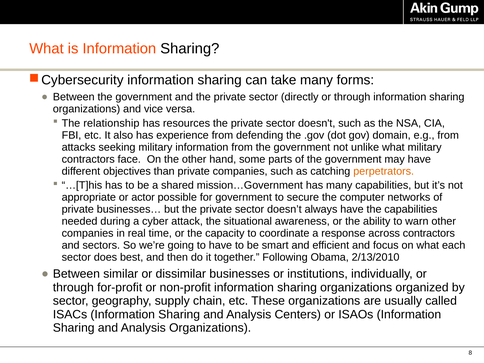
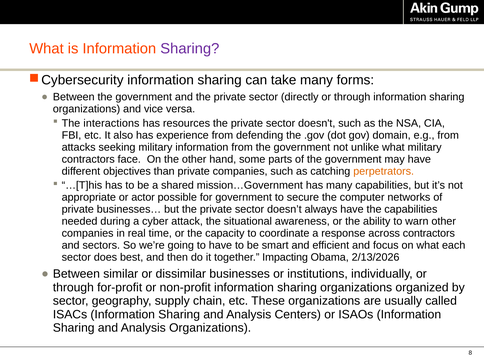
Sharing at (190, 49) colour: black -> purple
relationship: relationship -> interactions
Following: Following -> Impacting
2/13/2010: 2/13/2010 -> 2/13/2026
